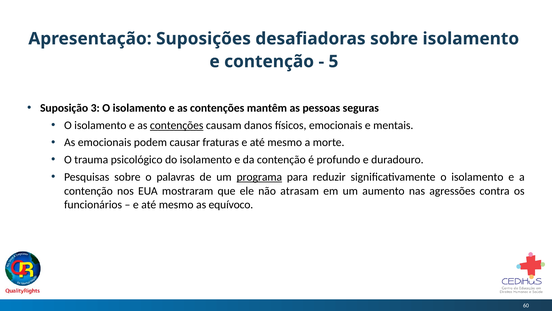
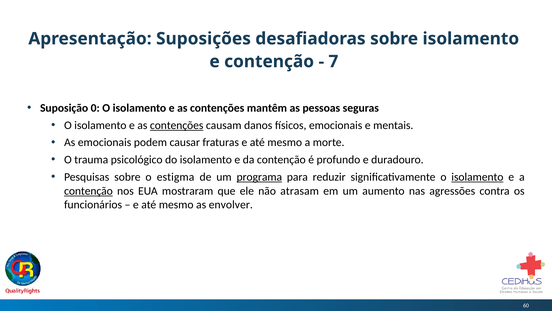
5: 5 -> 7
3: 3 -> 0
palavras: palavras -> estigma
isolamento at (477, 177) underline: none -> present
contenção at (88, 191) underline: none -> present
equívoco: equívoco -> envolver
